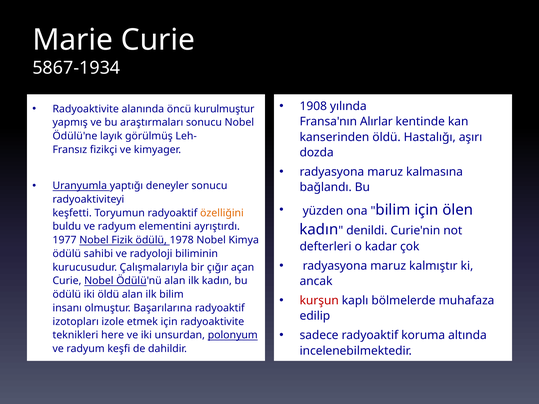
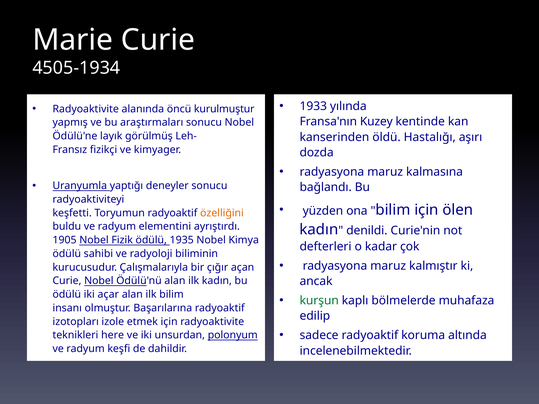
5867-1934: 5867-1934 -> 4505-1934
1908: 1908 -> 1933
Alırlar: Alırlar -> Kuzey
1977: 1977 -> 1905
1978: 1978 -> 1935
iki öldü: öldü -> açar
kurşun colour: red -> green
